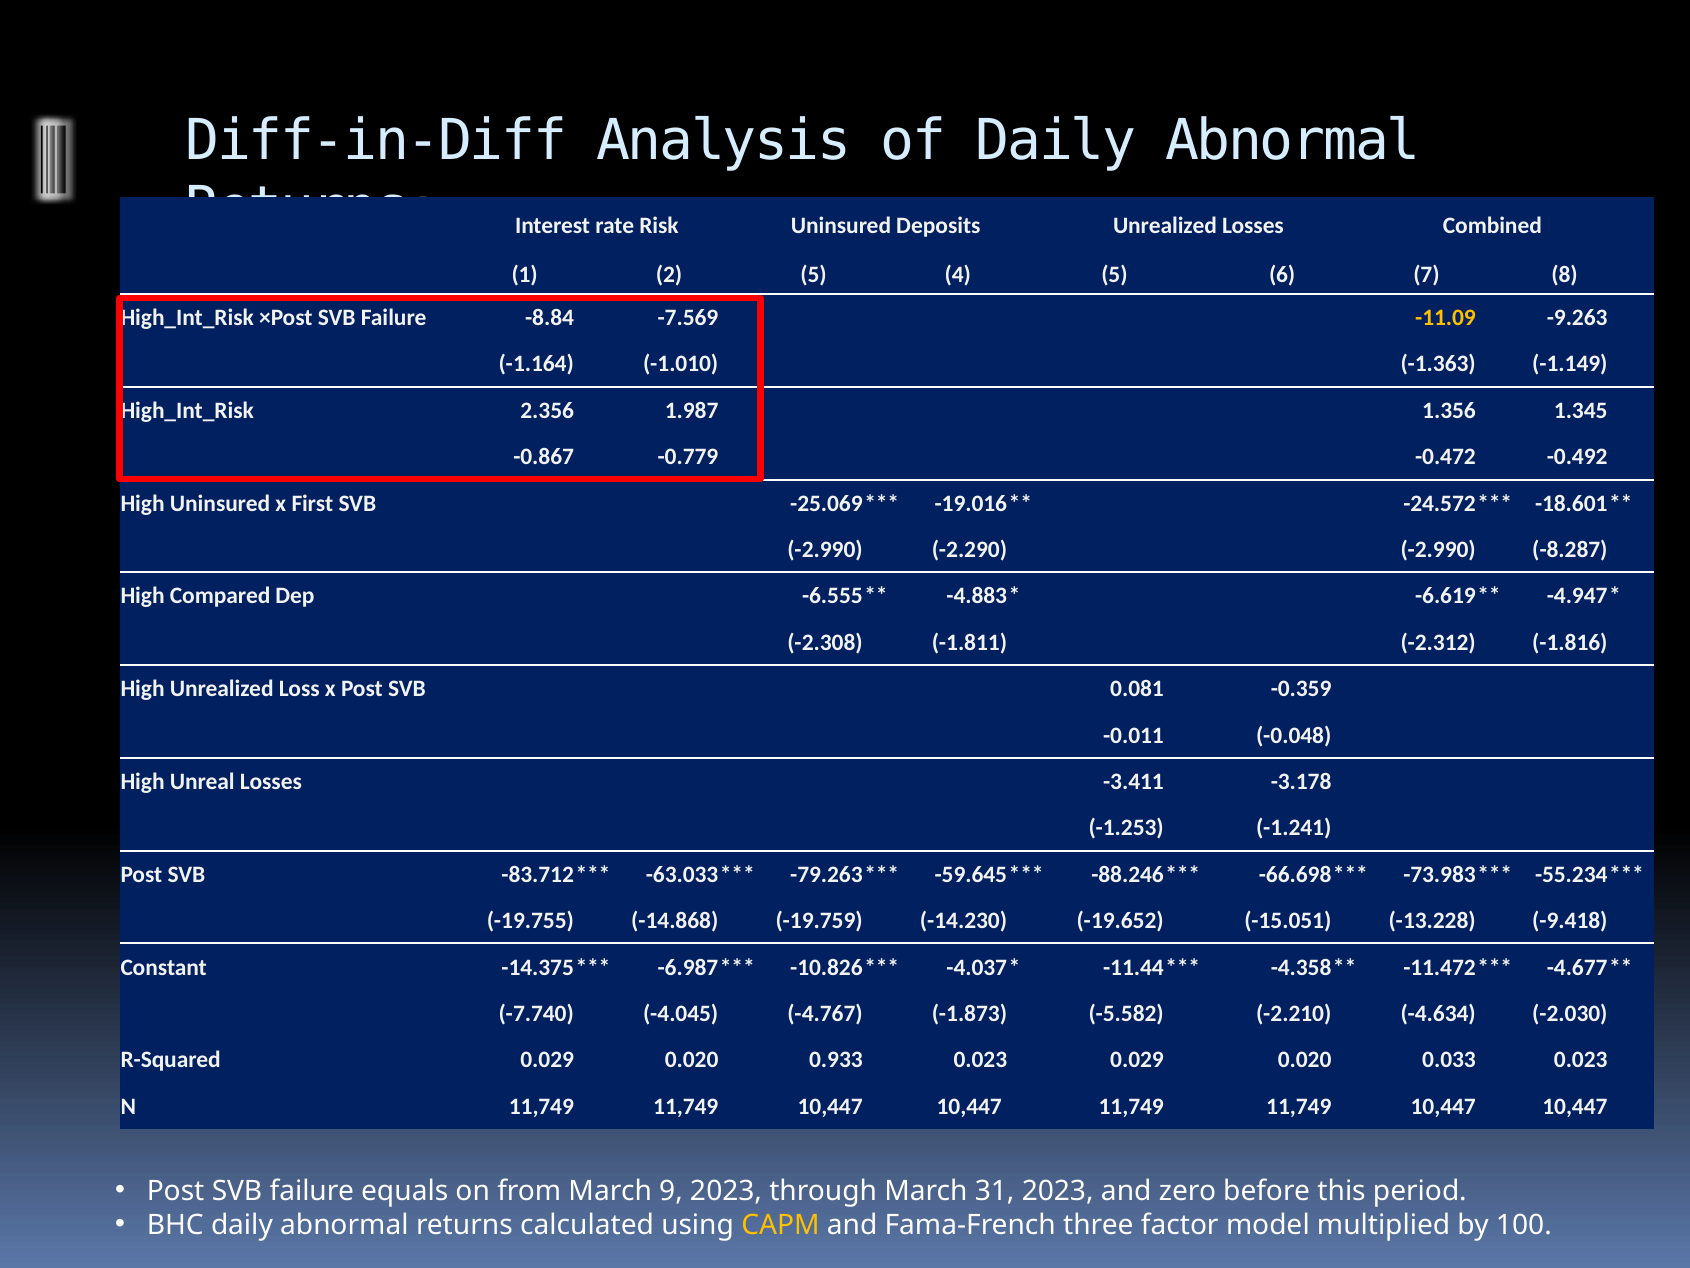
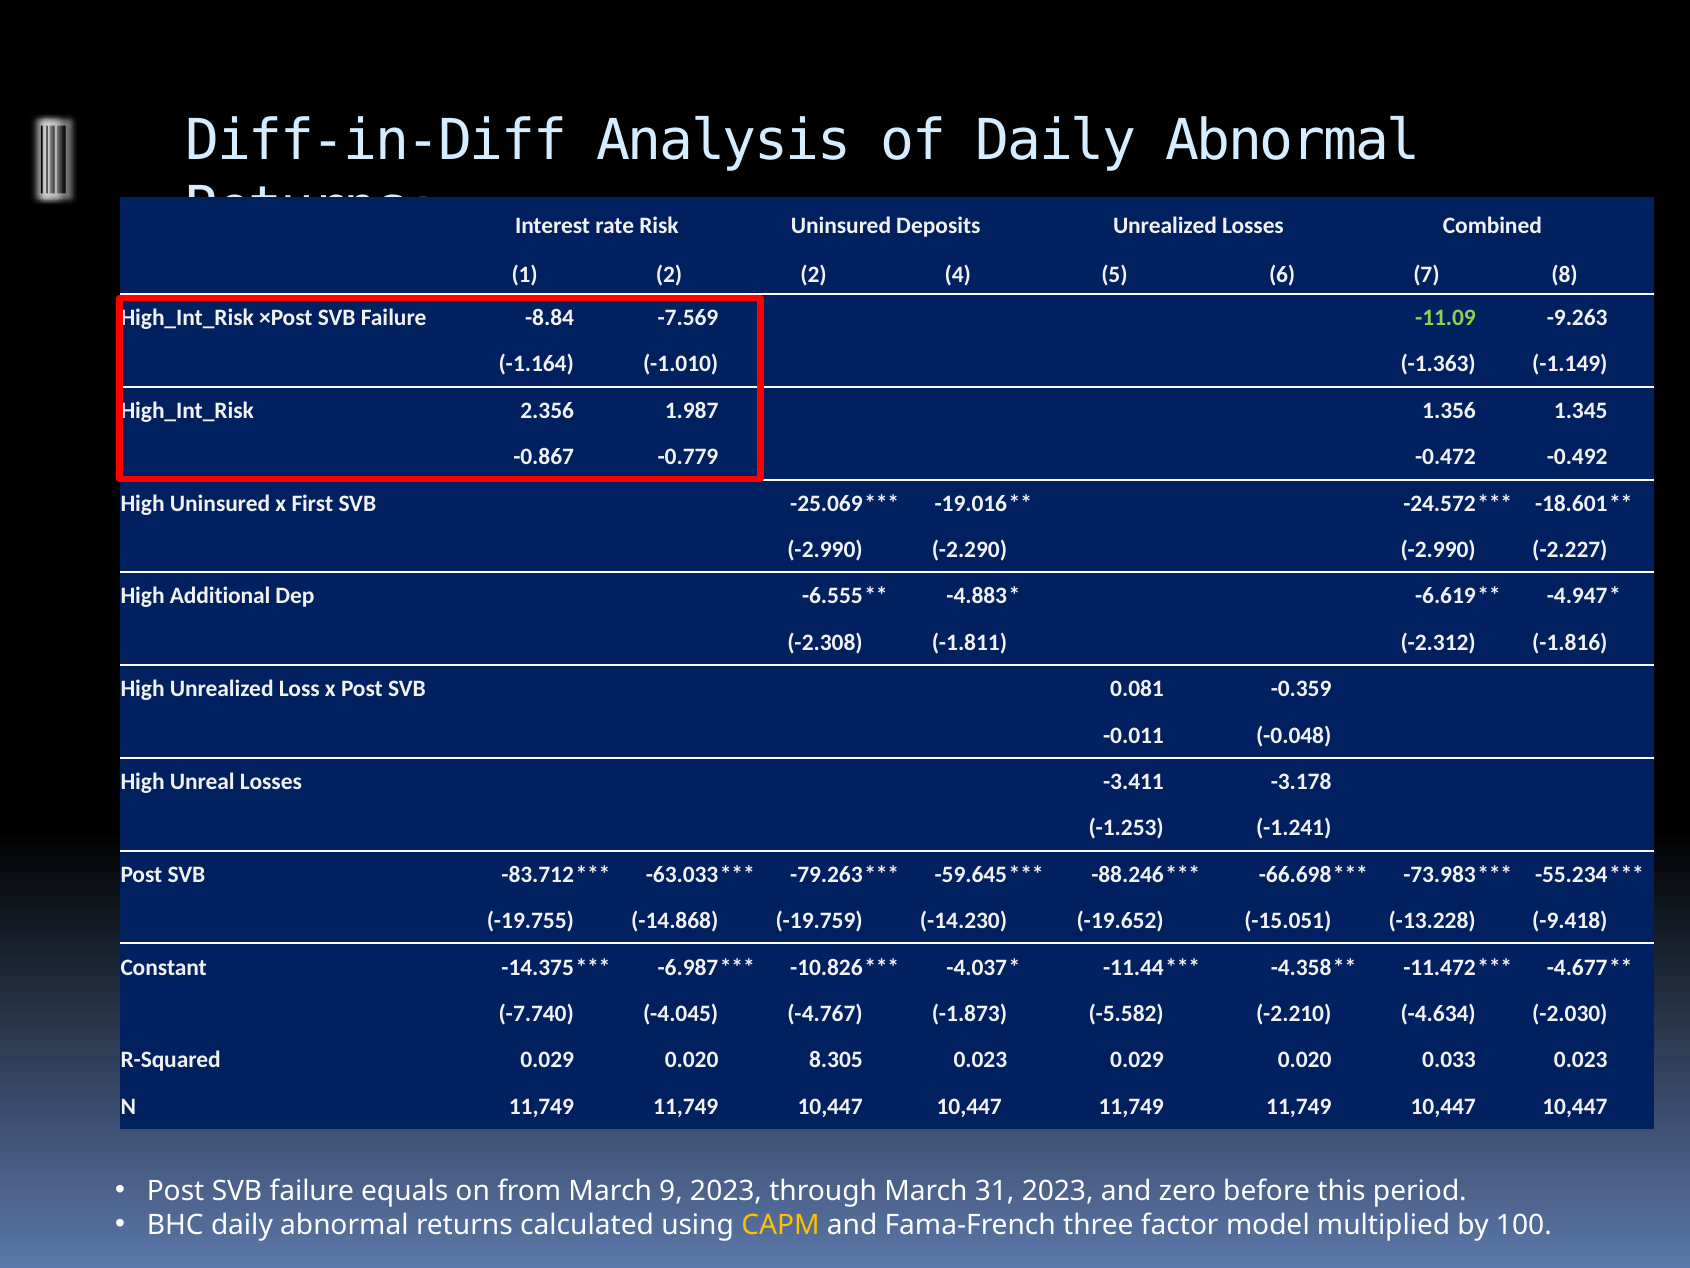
2 5: 5 -> 2
-11.09 colour: yellow -> light green
-8.287: -8.287 -> -2.227
Compared: Compared -> Additional
0.933: 0.933 -> 8.305
